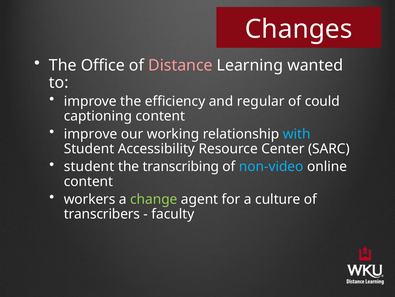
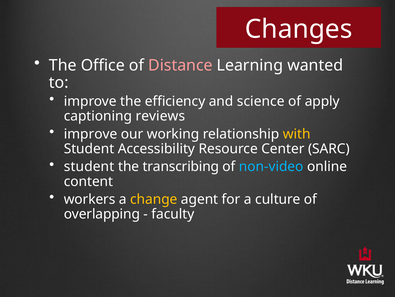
regular: regular -> science
could: could -> apply
captioning content: content -> reviews
with colour: light blue -> yellow
change colour: light green -> yellow
transcribers: transcribers -> overlapping
